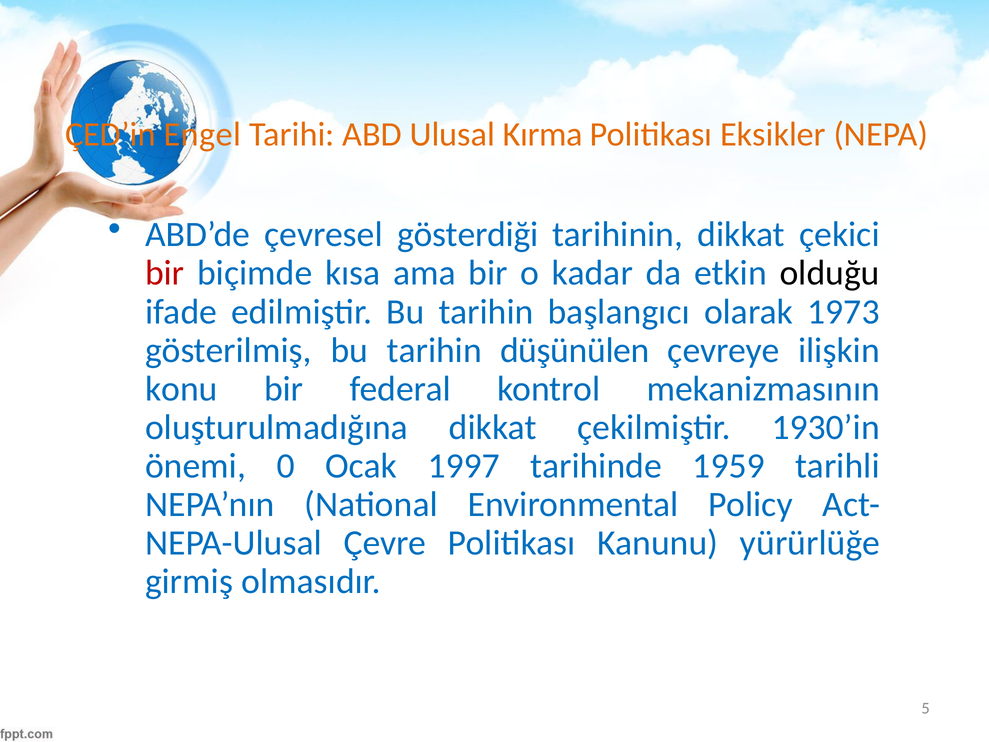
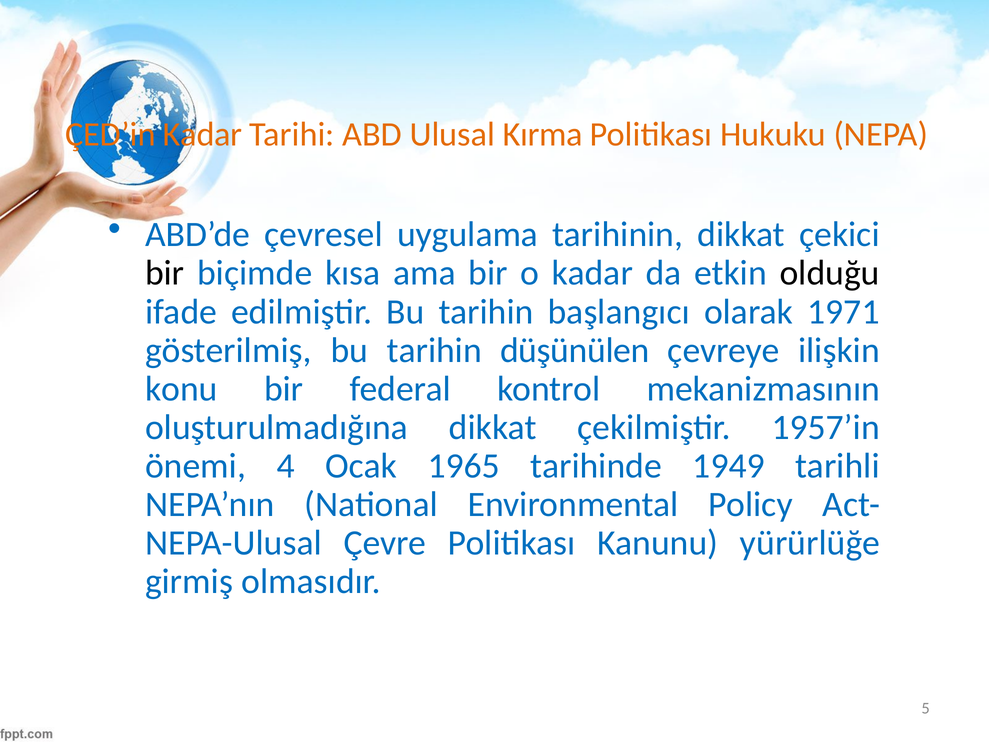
ÇED’in Engel: Engel -> Kadar
Eksikler: Eksikler -> Hukuku
gösterdiği: gösterdiği -> uygulama
bir at (165, 273) colour: red -> black
1973: 1973 -> 1971
1930’in: 1930’in -> 1957’in
0: 0 -> 4
1997: 1997 -> 1965
1959: 1959 -> 1949
